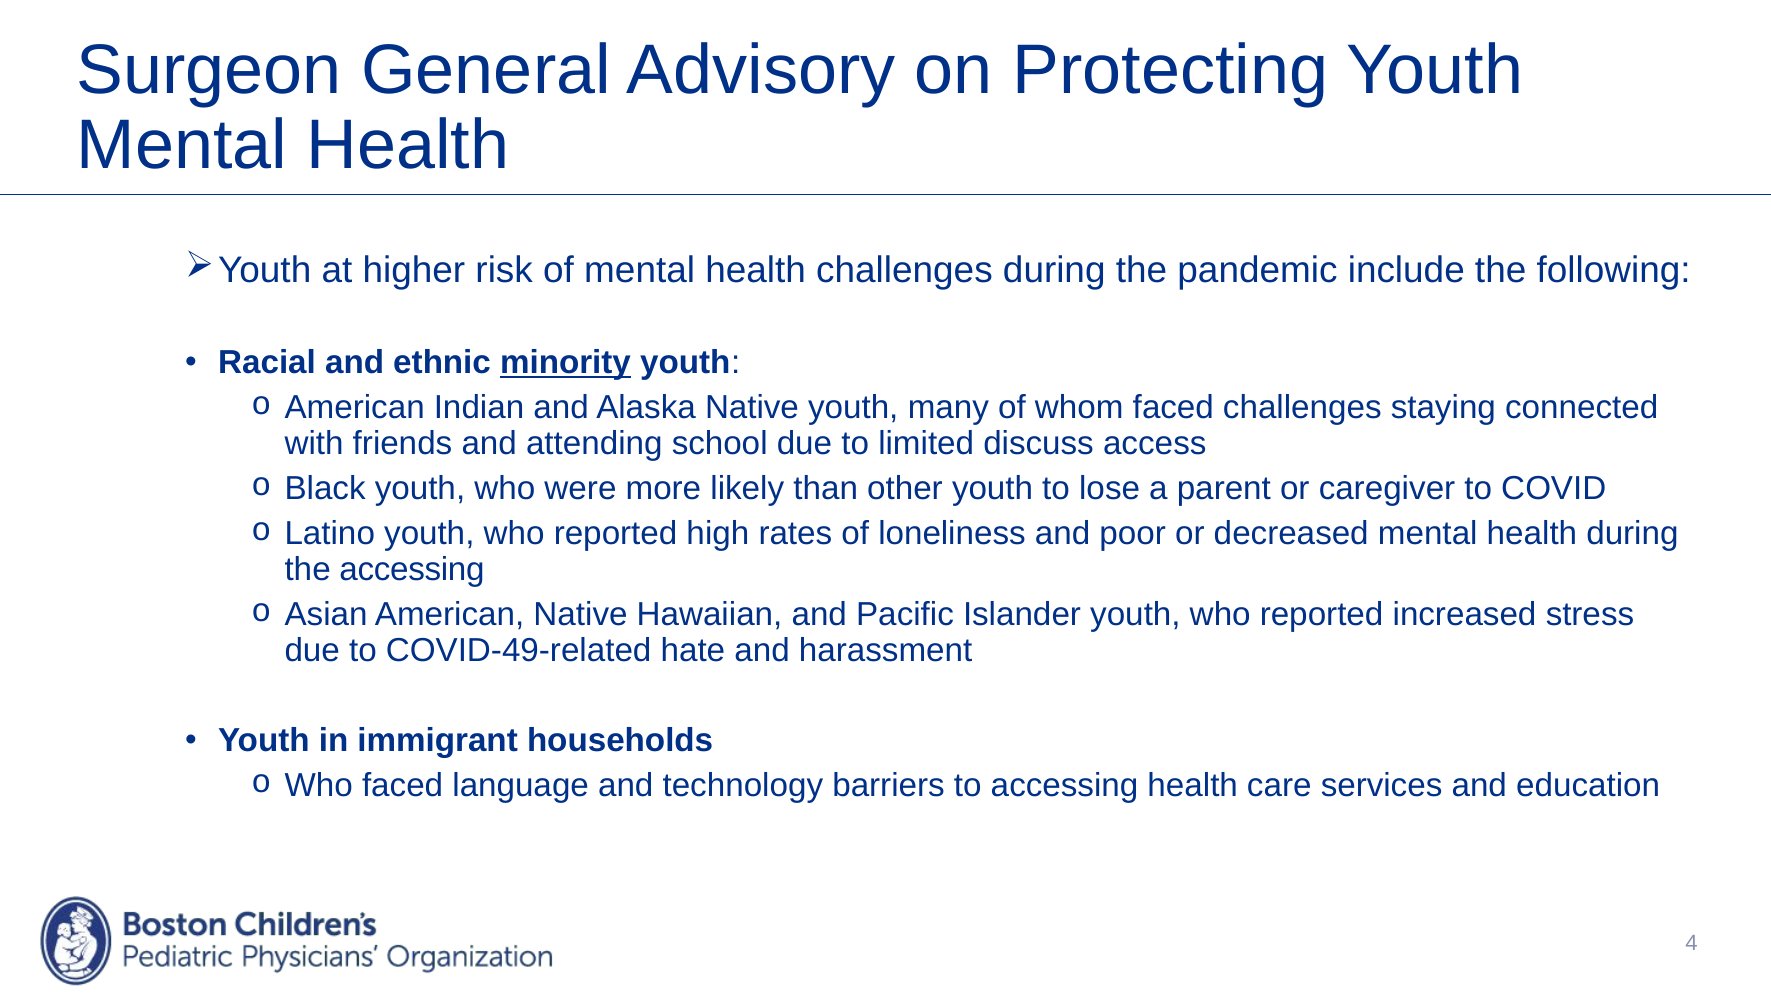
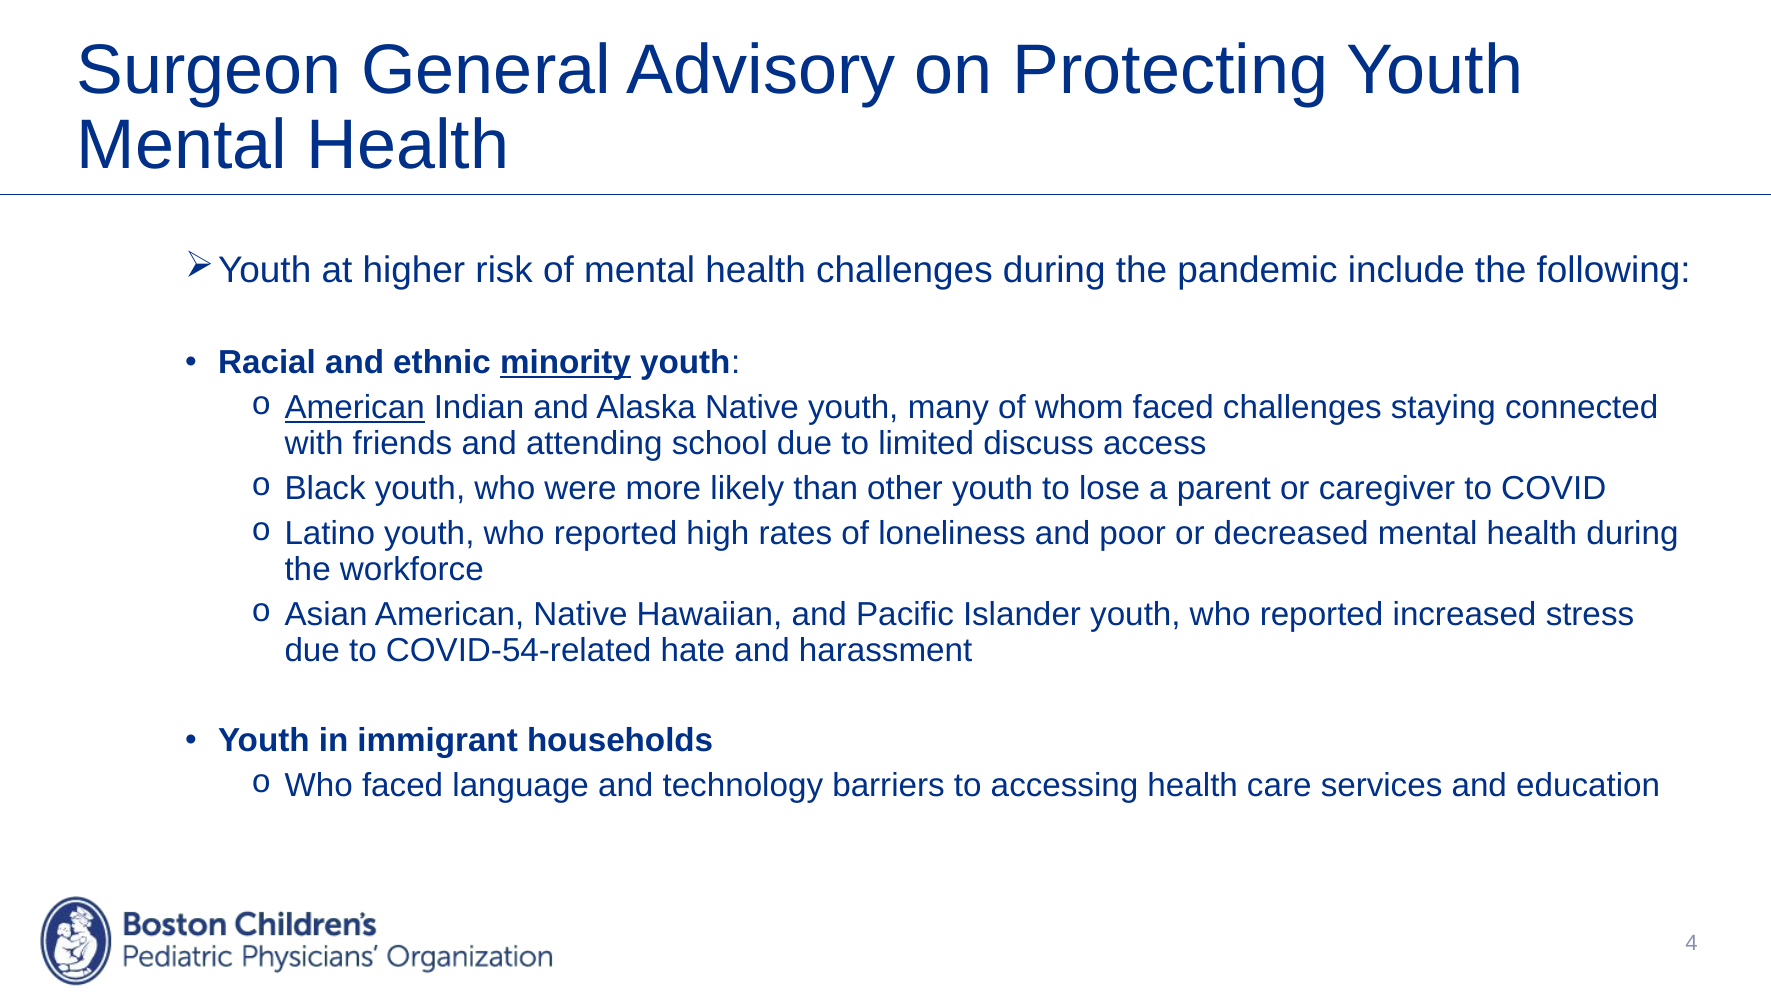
American at (355, 408) underline: none -> present
the accessing: accessing -> workforce
COVID-49-related: COVID-49-related -> COVID-54-related
